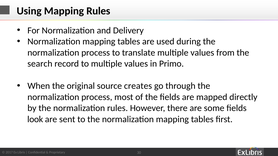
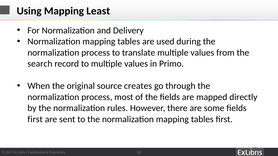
Mapping Rules: Rules -> Least
look at (35, 119): look -> first
